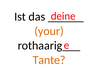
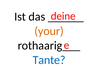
Tante colour: orange -> blue
